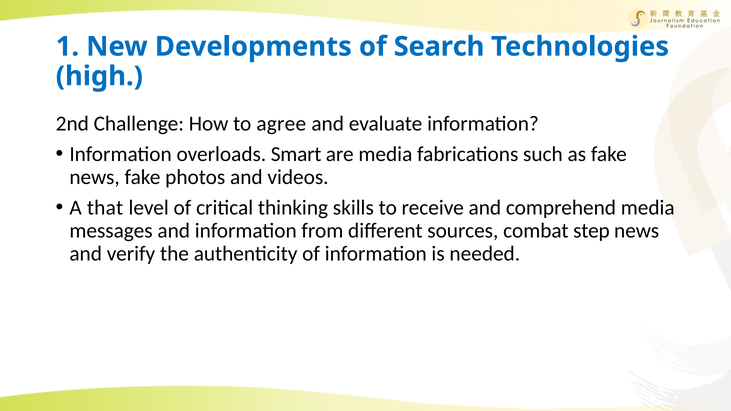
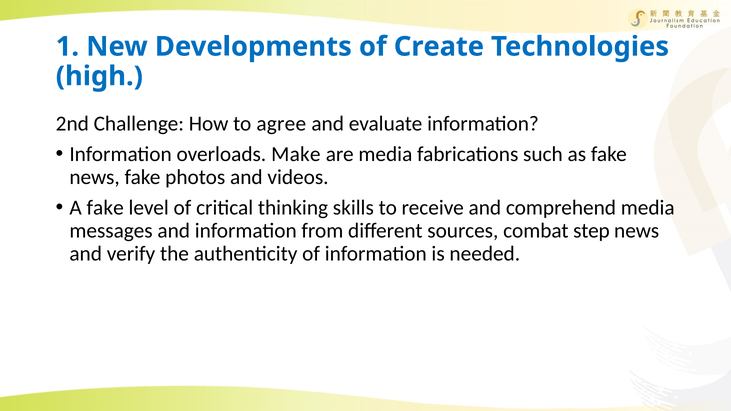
Search: Search -> Create
Smart: Smart -> Make
A that: that -> fake
